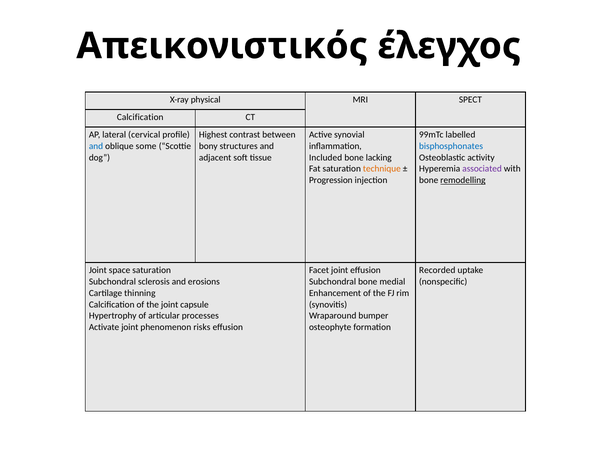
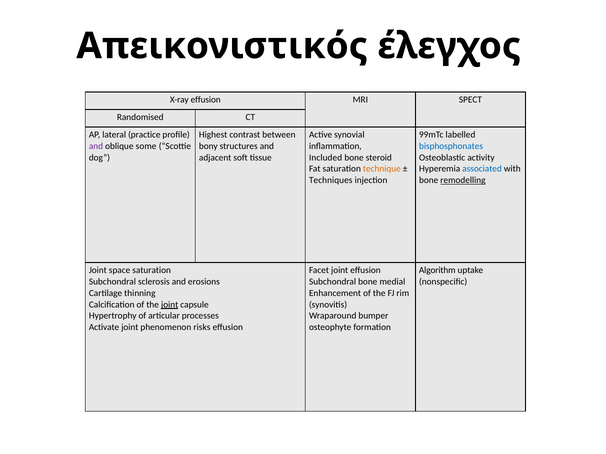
X-ray physical: physical -> effusion
Calcification at (140, 117): Calcification -> Randomised
cervical: cervical -> practice
and at (96, 146) colour: blue -> purple
lacking: lacking -> steroid
associated colour: purple -> blue
Progression: Progression -> Techniques
Recorded: Recorded -> Algorithm
joint at (170, 305) underline: none -> present
